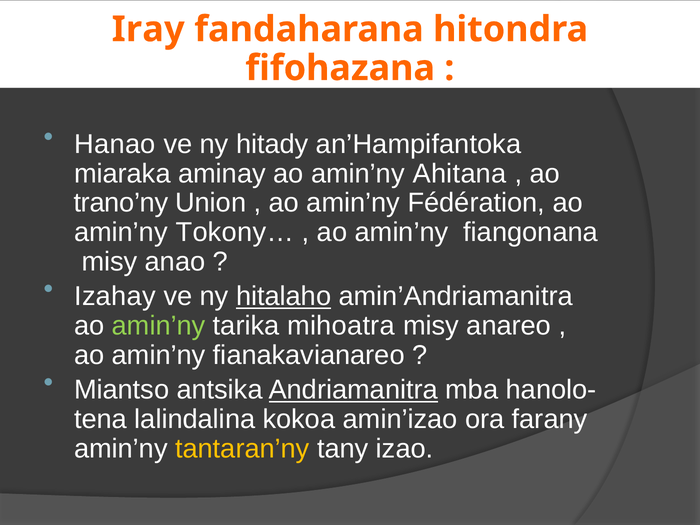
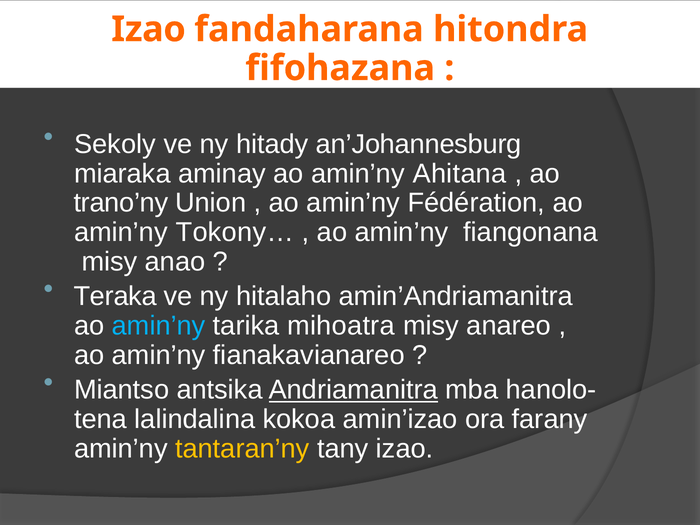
Iray at (148, 29): Iray -> Izao
Hanao: Hanao -> Sekoly
an’Hampifantoka: an’Hampifantoka -> an’Johannesburg
Izahay: Izahay -> Teraka
hitalaho underline: present -> none
amin’ny at (159, 326) colour: light green -> light blue
